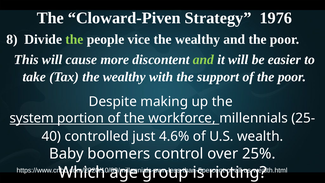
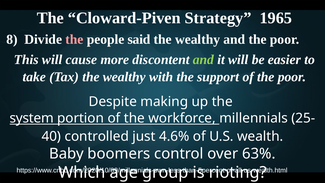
1976: 1976 -> 1965
the at (74, 39) colour: light green -> pink
vice: vice -> said
25%: 25% -> 63%
